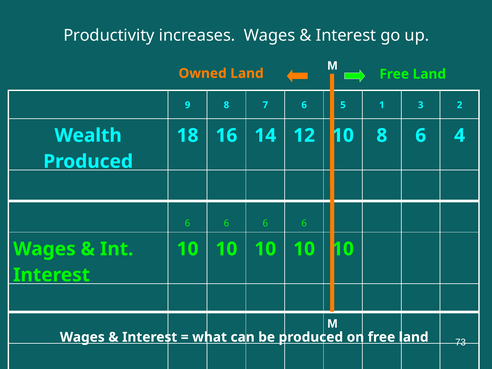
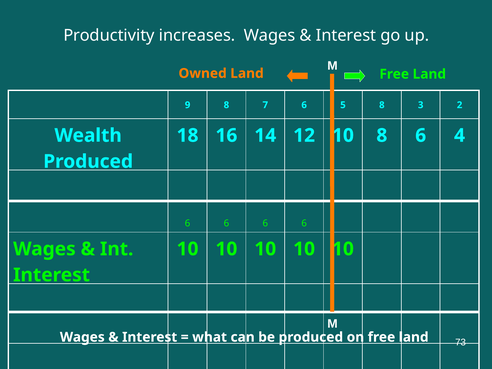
5 1: 1 -> 8
